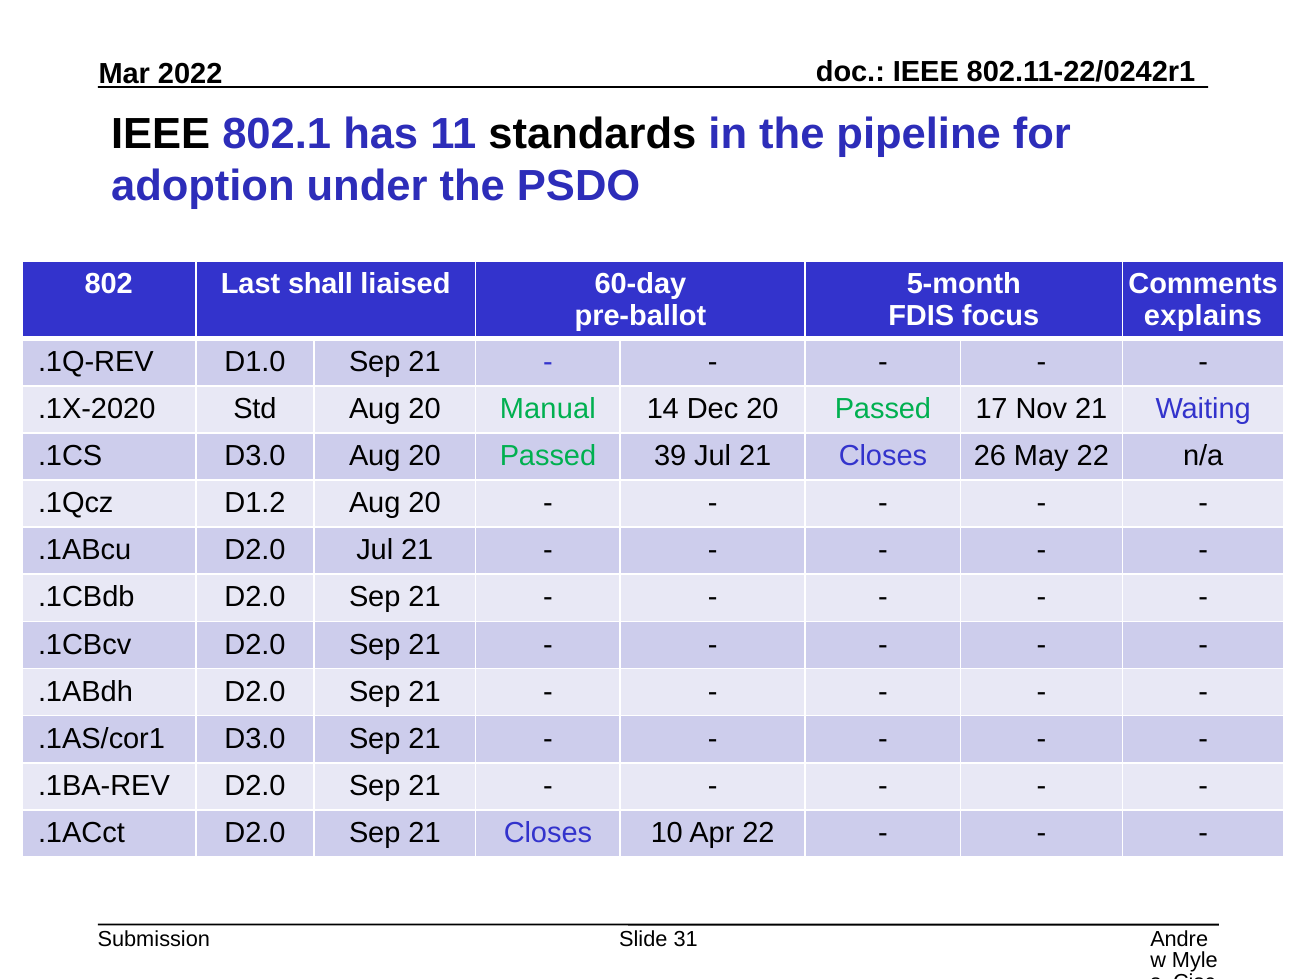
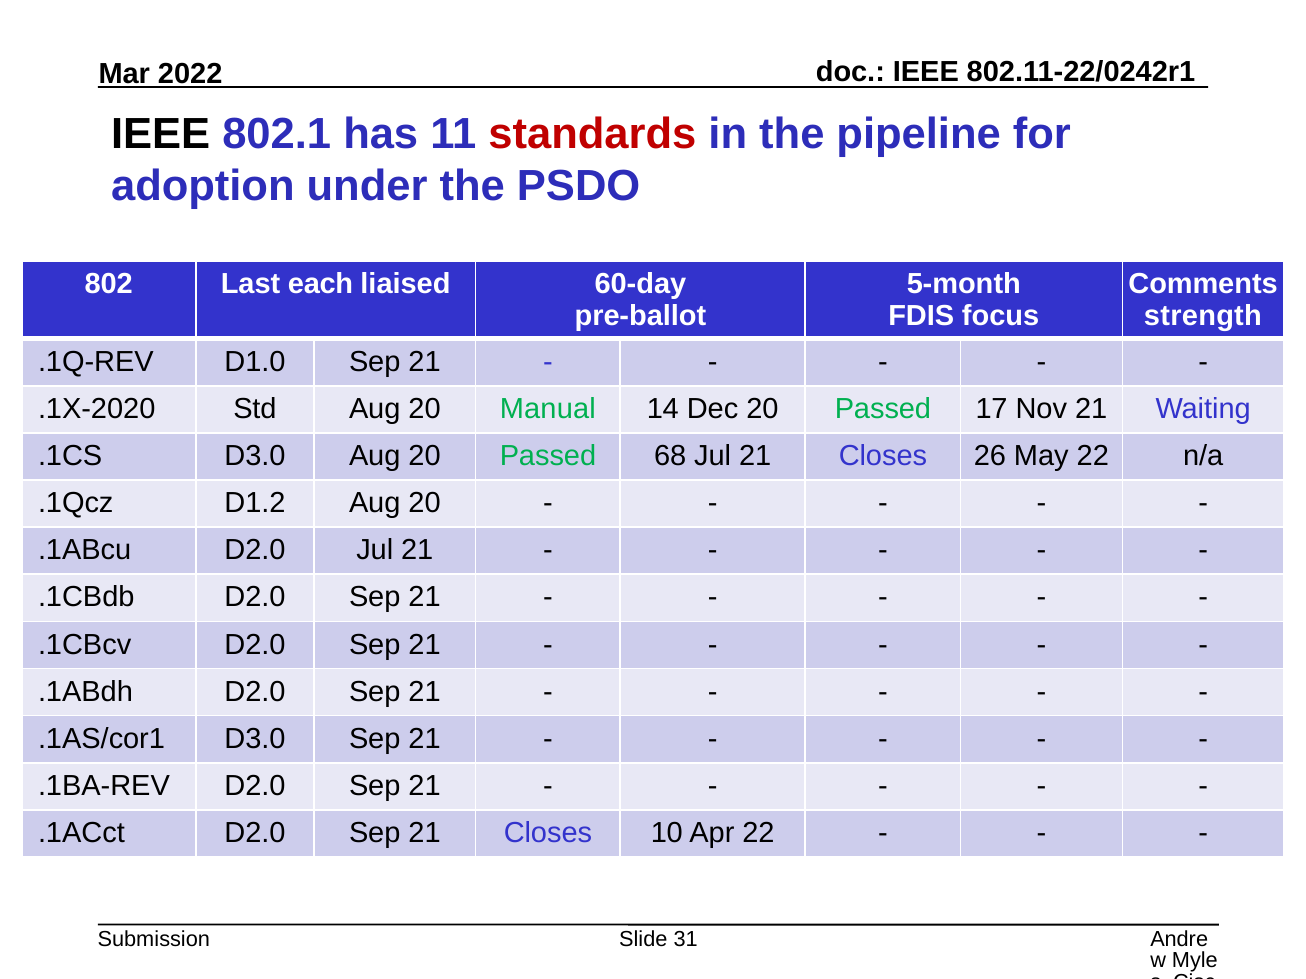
standards colour: black -> red
shall: shall -> each
explains: explains -> strength
39: 39 -> 68
